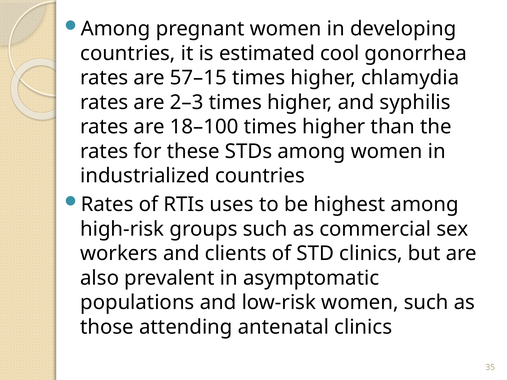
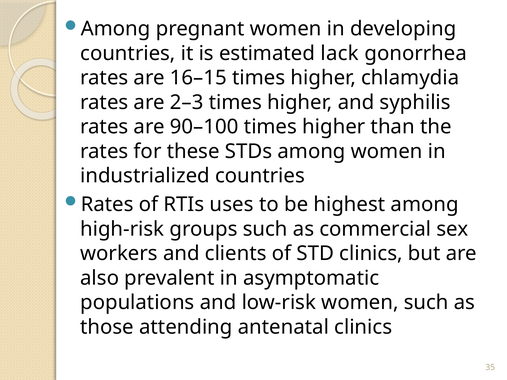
cool: cool -> lack
57–15: 57–15 -> 16–15
18–100: 18–100 -> 90–100
